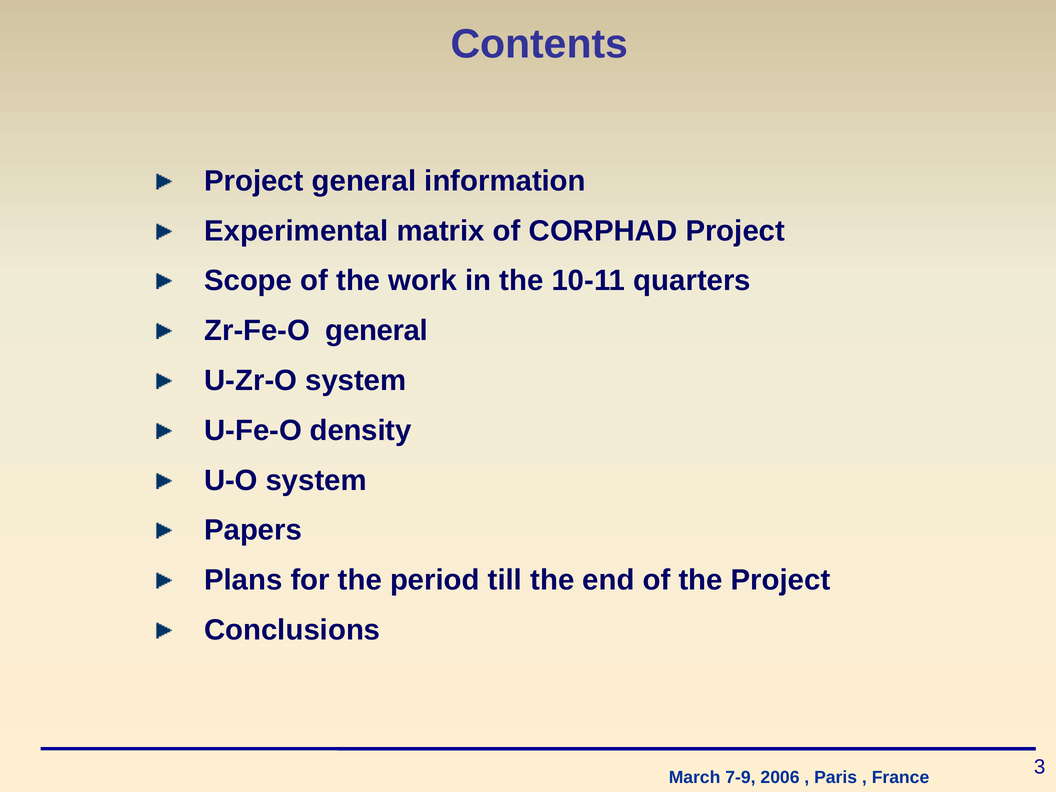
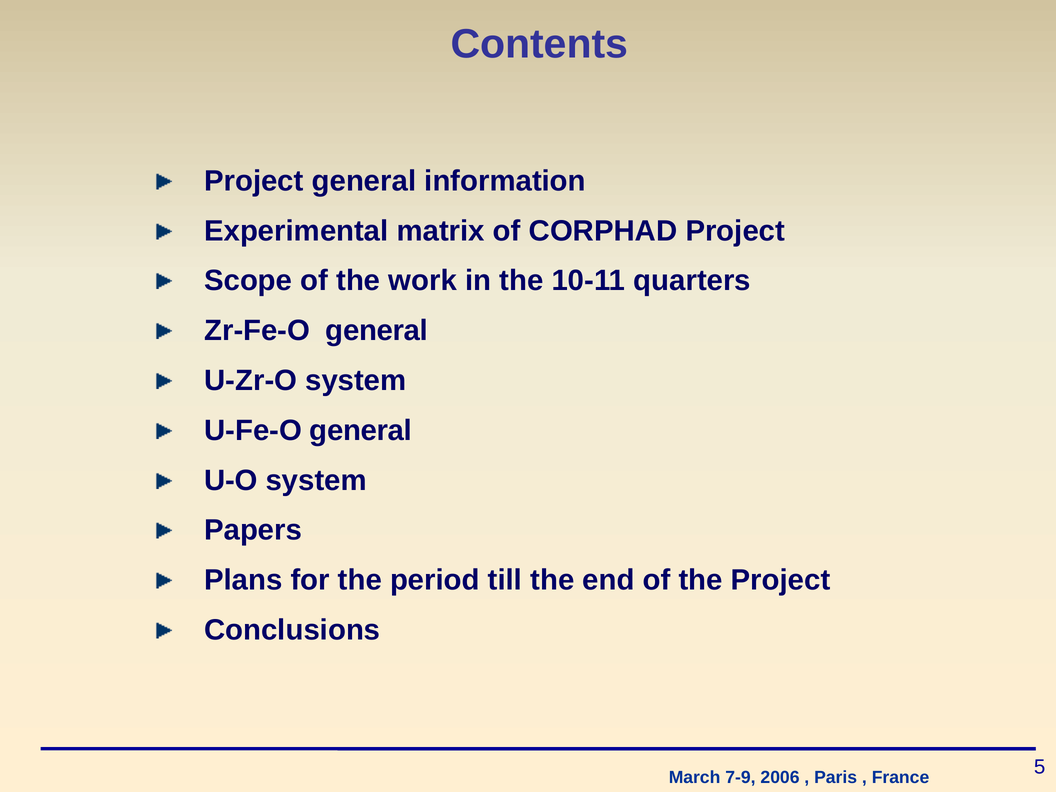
U-Fe-O density: density -> general
3: 3 -> 5
